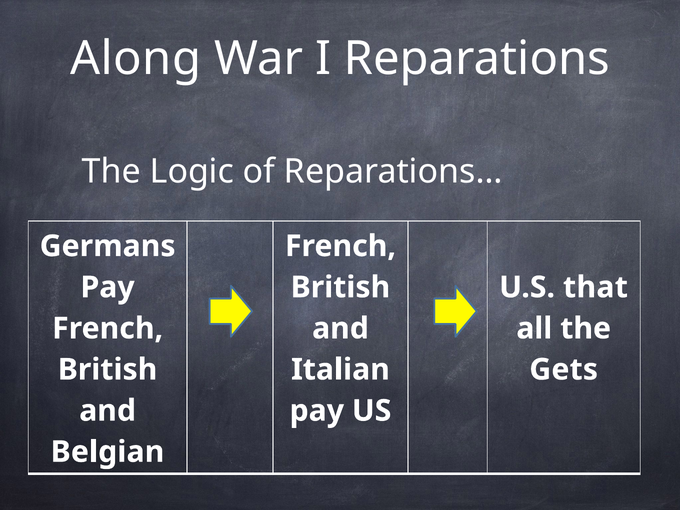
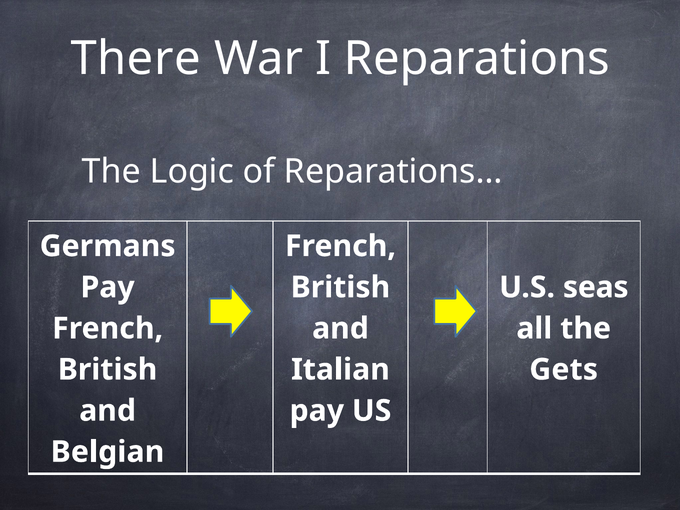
Along: Along -> There
that: that -> seas
